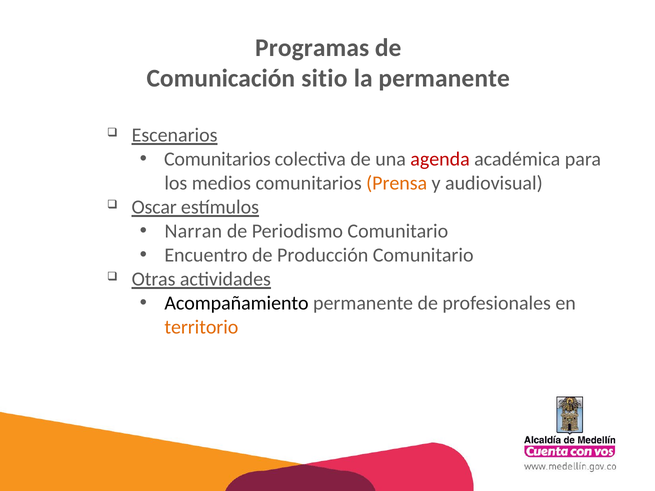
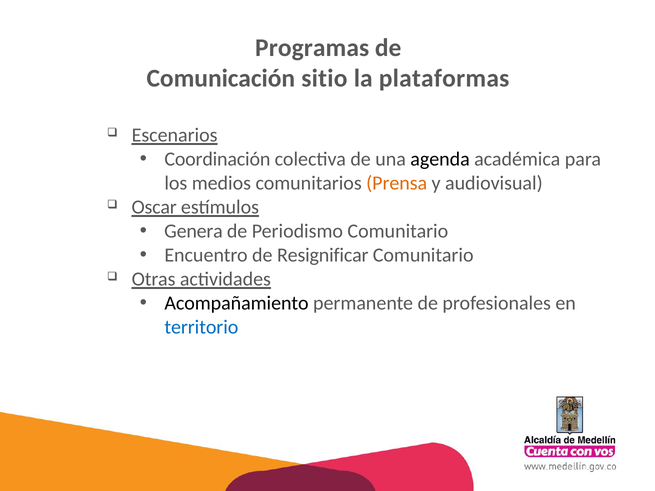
la permanente: permanente -> plataformas
Comunitarios at (217, 159): Comunitarios -> Coordinación
agenda colour: red -> black
Narran: Narran -> Genera
Producción: Producción -> Resignificar
territorio colour: orange -> blue
